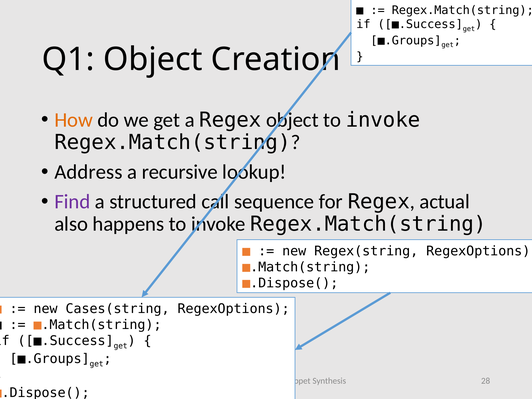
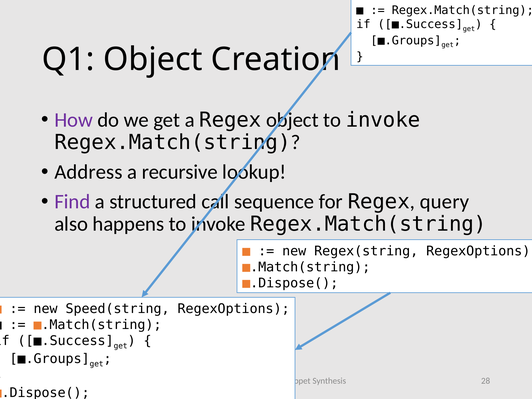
How colour: orange -> purple
actual: actual -> query
Cases(string: Cases(string -> Speed(string
